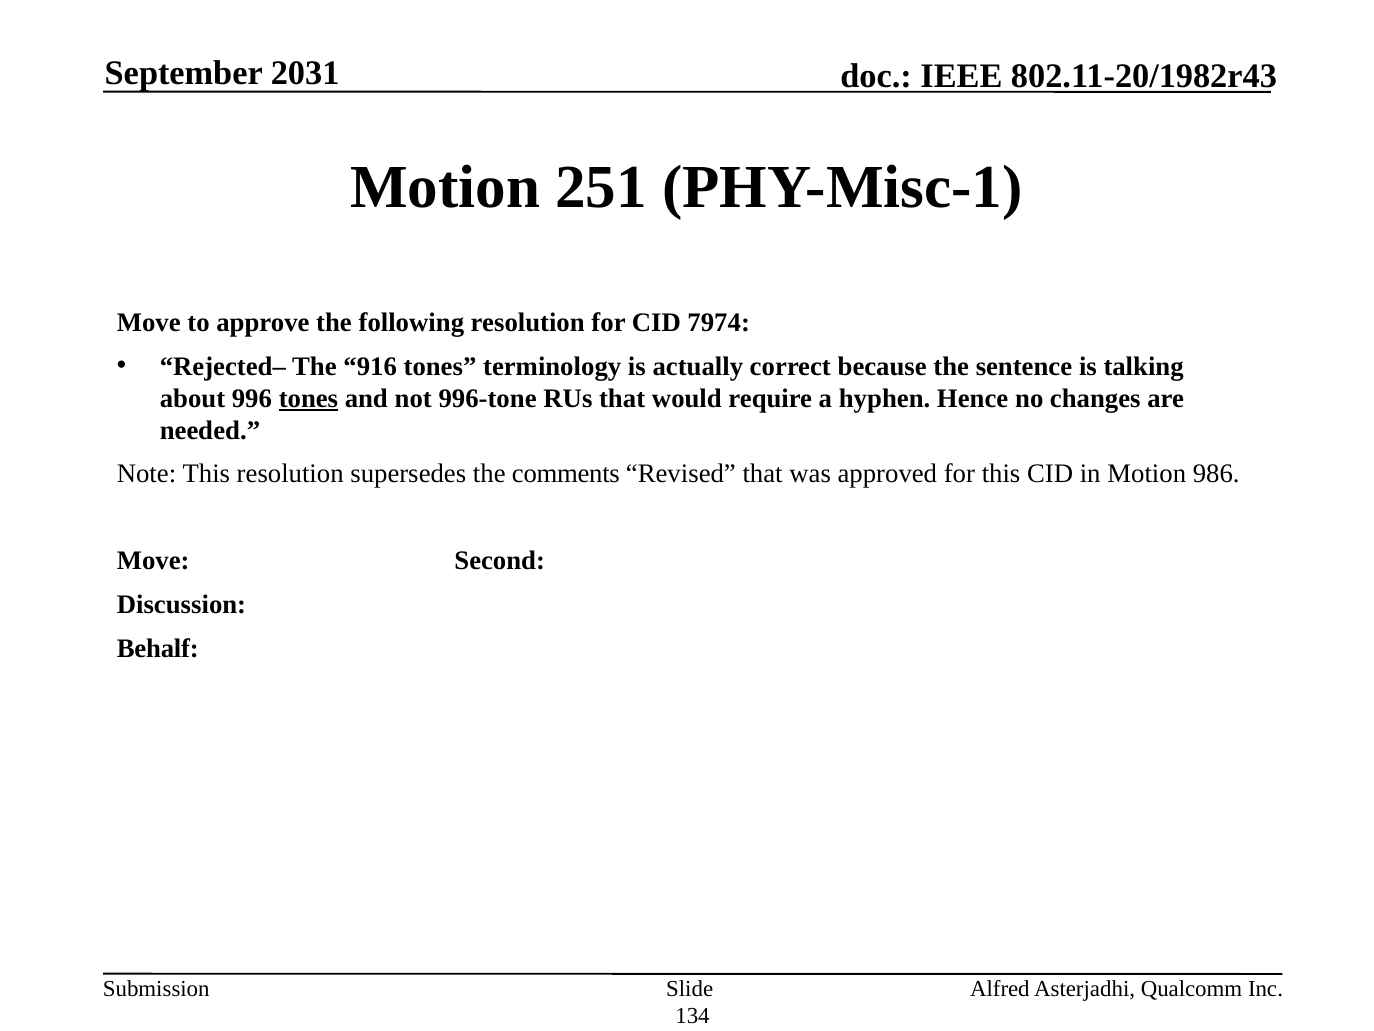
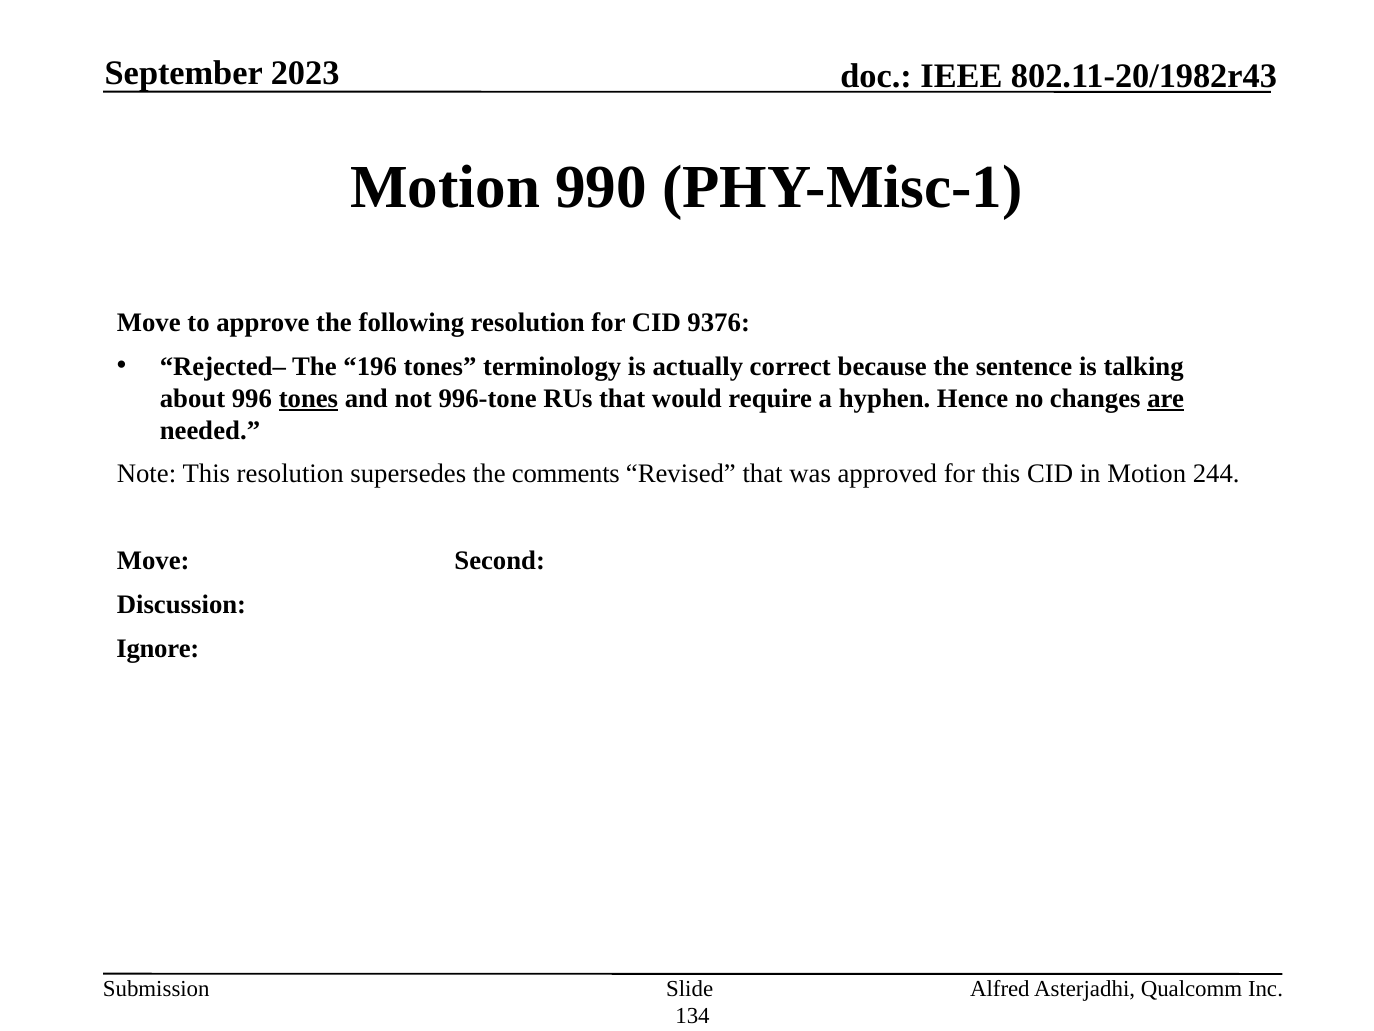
2031: 2031 -> 2023
251: 251 -> 990
7974: 7974 -> 9376
916: 916 -> 196
are underline: none -> present
986: 986 -> 244
Behalf: Behalf -> Ignore
